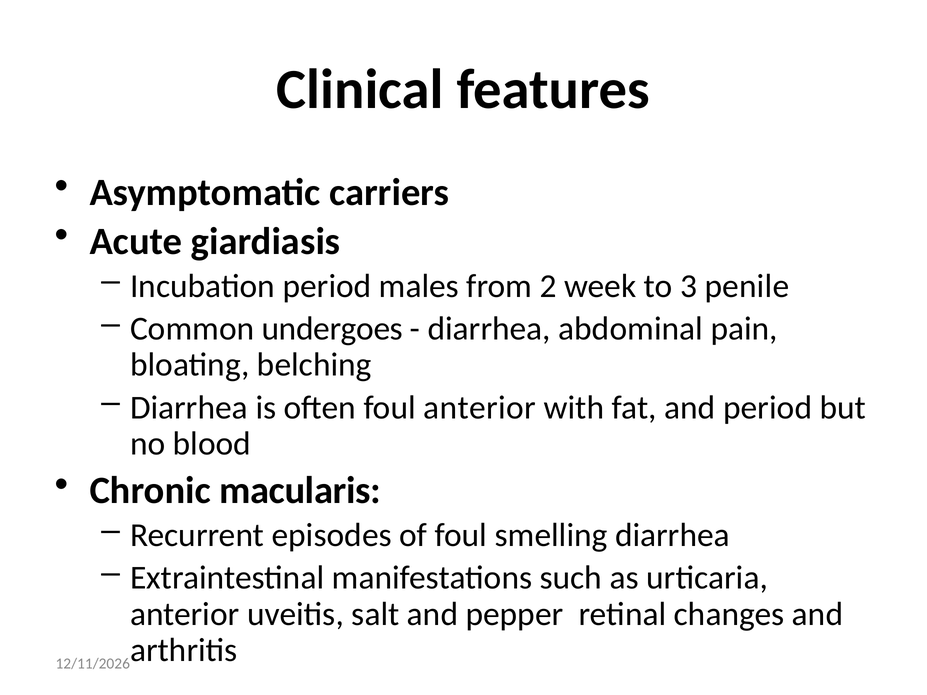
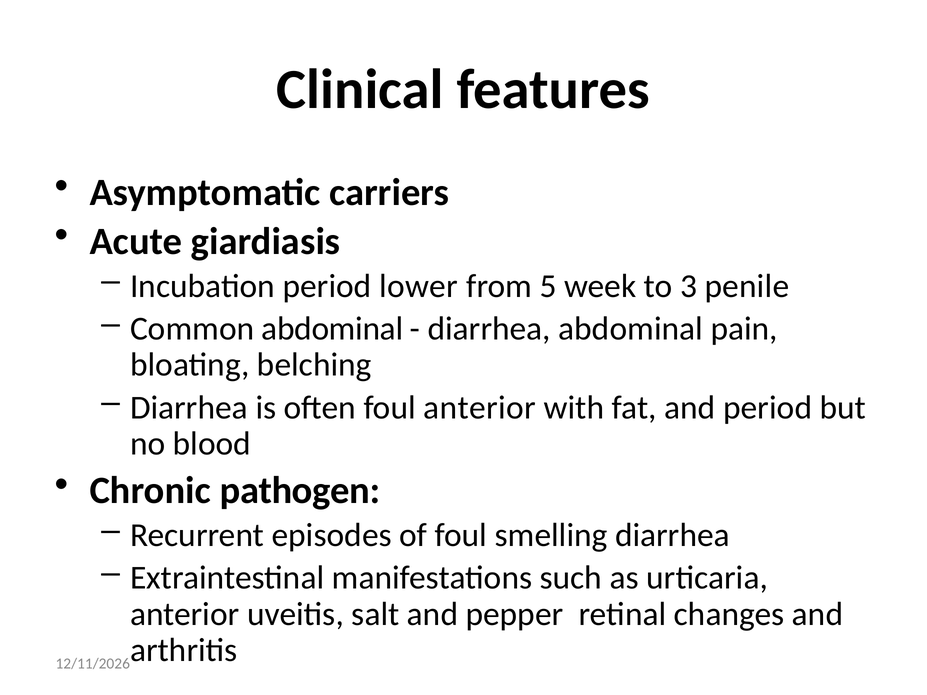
males: males -> lower
2: 2 -> 5
Common undergoes: undergoes -> abdominal
macularis: macularis -> pathogen
